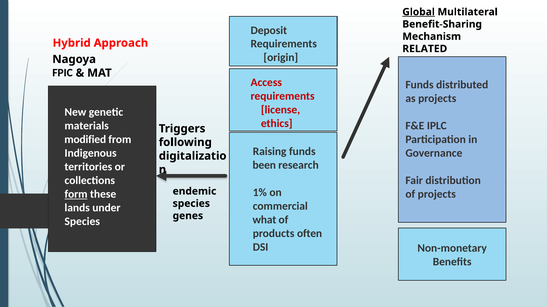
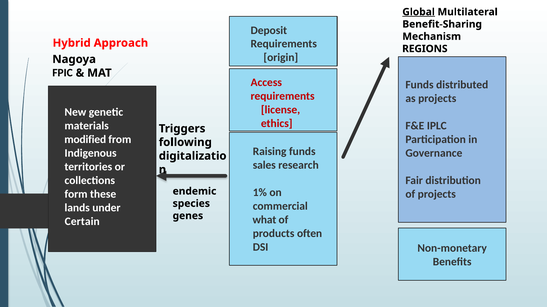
RELATED: RELATED -> REGIONS
been: been -> sales
form underline: present -> none
Species at (82, 222): Species -> Certain
